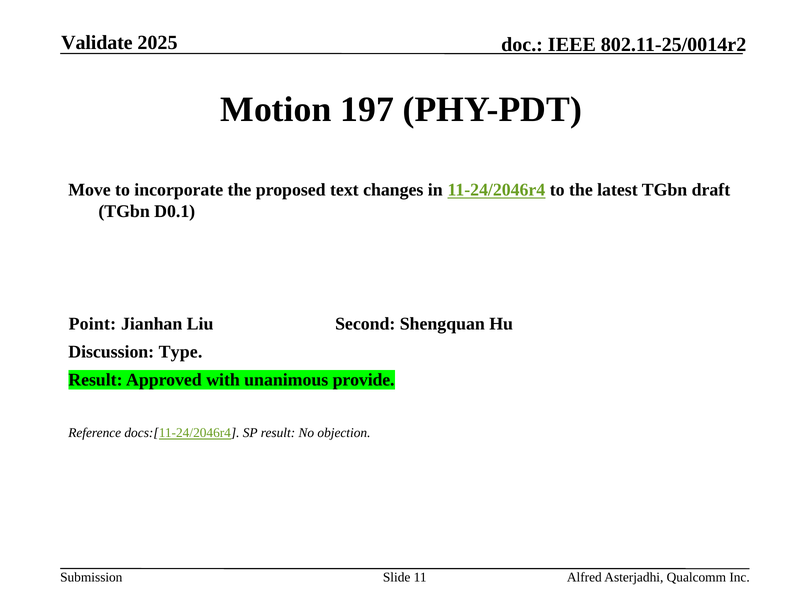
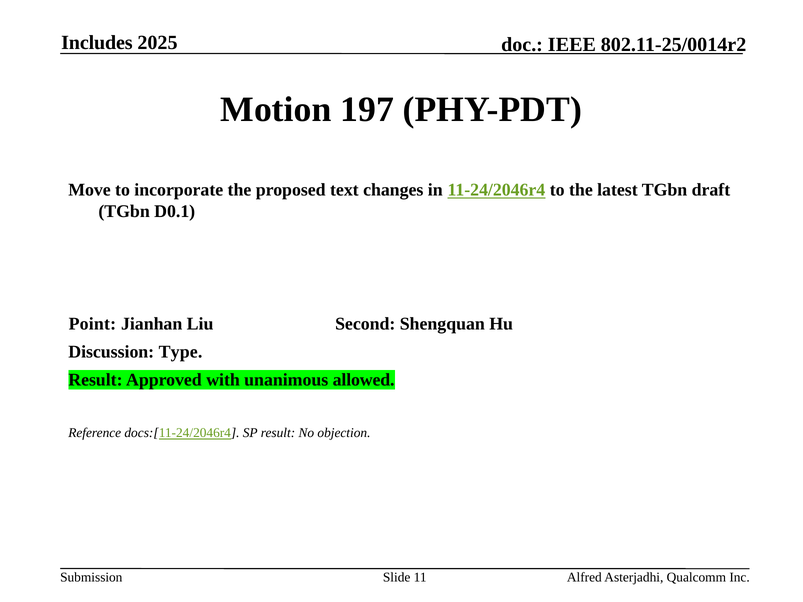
Validate: Validate -> Includes
provide: provide -> allowed
